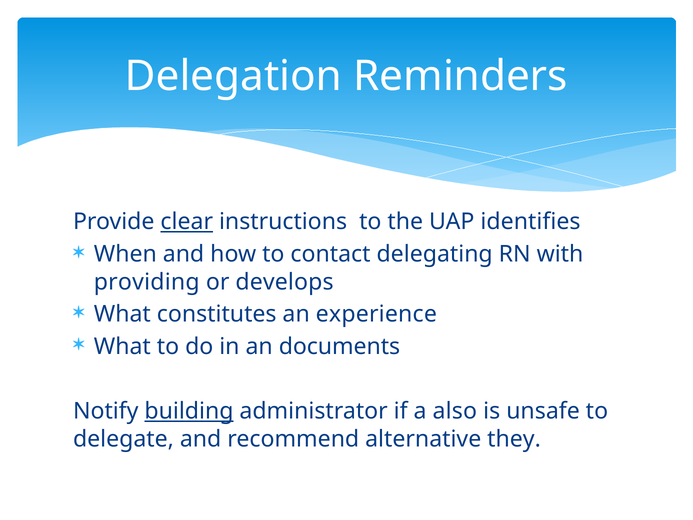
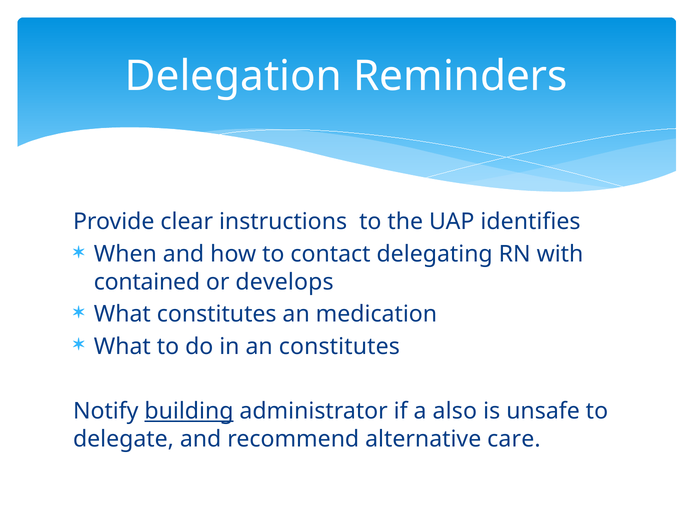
clear underline: present -> none
providing: providing -> contained
experience: experience -> medication
an documents: documents -> constitutes
they: they -> care
